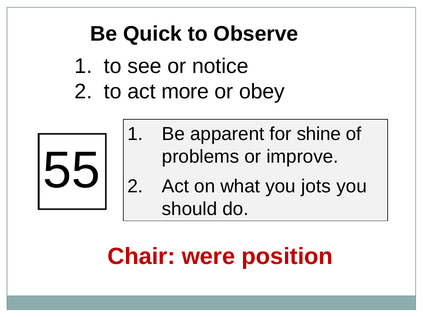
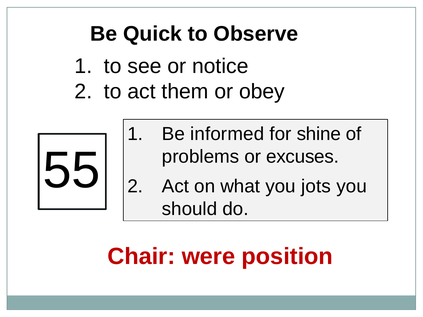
more: more -> them
apparent: apparent -> informed
improve: improve -> excuses
